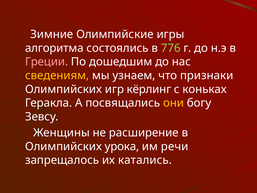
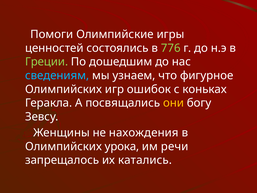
Зимние: Зимние -> Помоги
алгоритма: алгоритма -> ценностей
Греции colour: pink -> light green
сведениям colour: yellow -> light blue
признаки: признаки -> фигурное
кёрлинг: кёрлинг -> ошибок
расширение: расширение -> нахождения
